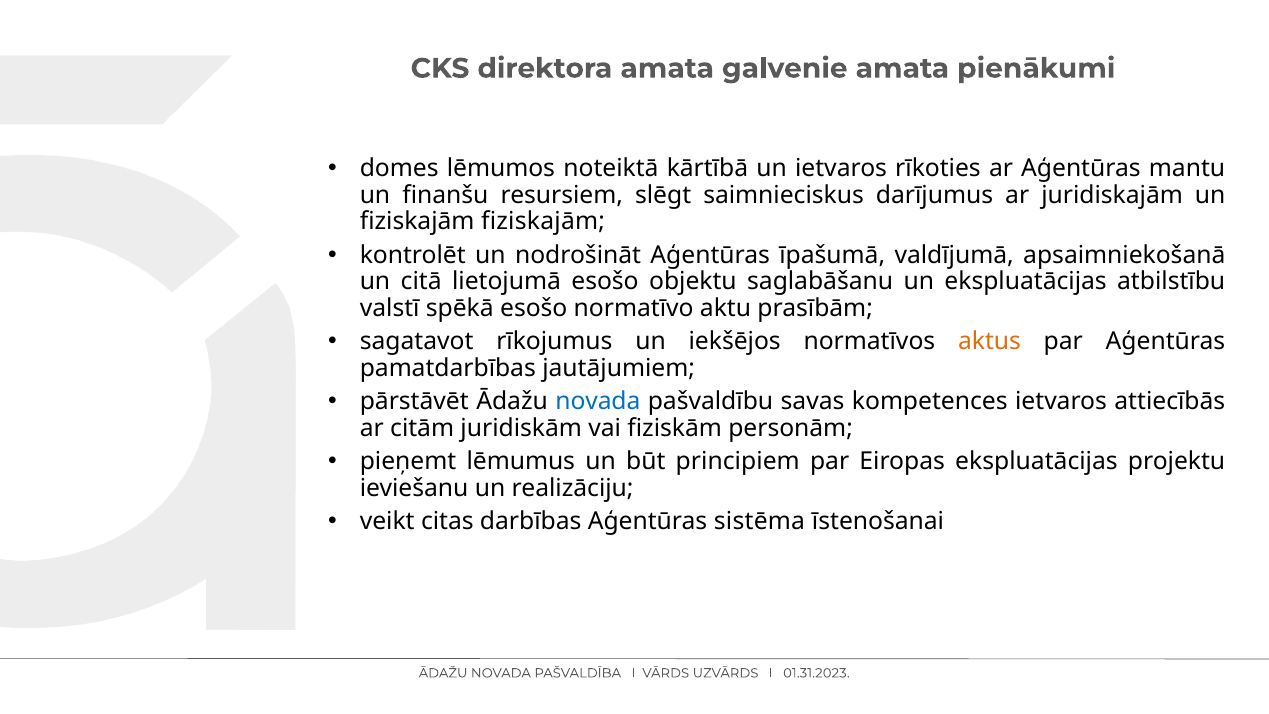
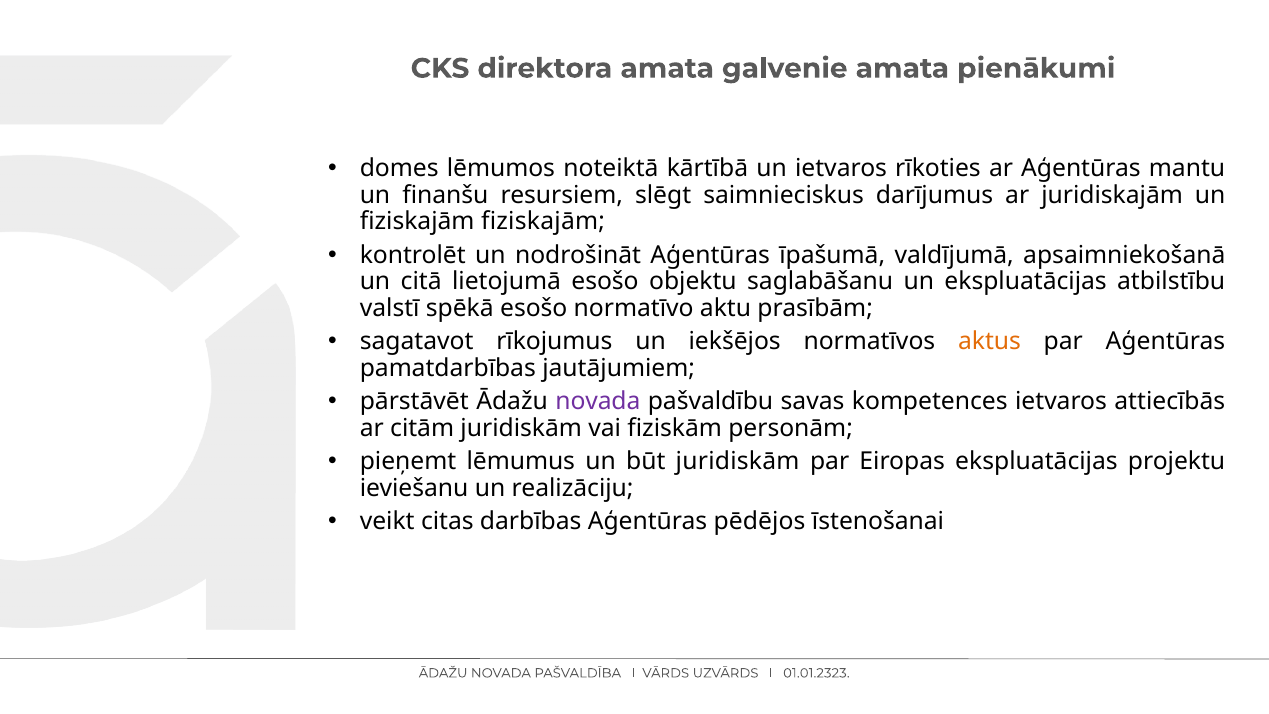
novada at (598, 401) colour: blue -> purple
būt principiem: principiem -> juridiskām
sistēma: sistēma -> pēdējos
01.31.2023: 01.31.2023 -> 01.01.2323
